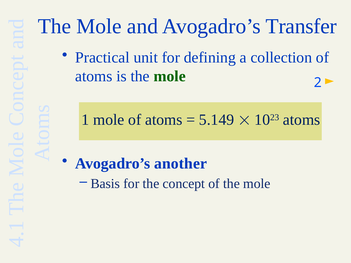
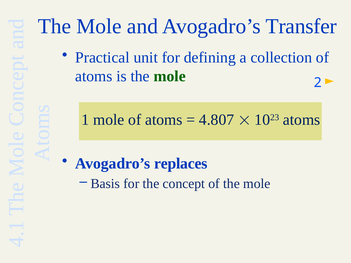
5.149: 5.149 -> 4.807
another: another -> replaces
